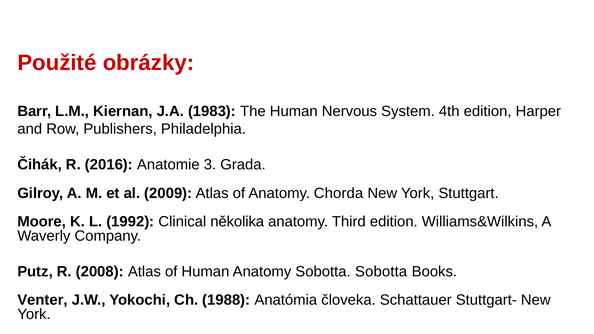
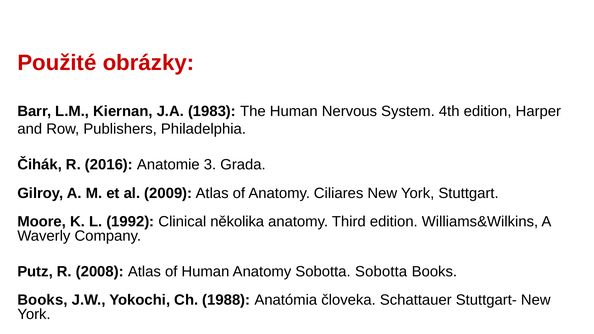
Chorda: Chorda -> Ciliares
Venter at (43, 300): Venter -> Books
